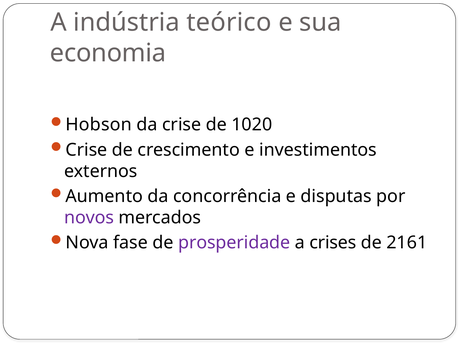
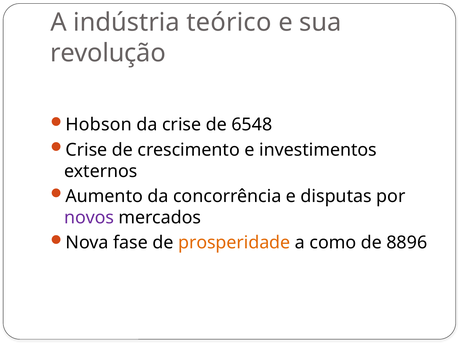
economia: economia -> revolução
1020: 1020 -> 6548
prosperidade colour: purple -> orange
crises: crises -> como
2161: 2161 -> 8896
